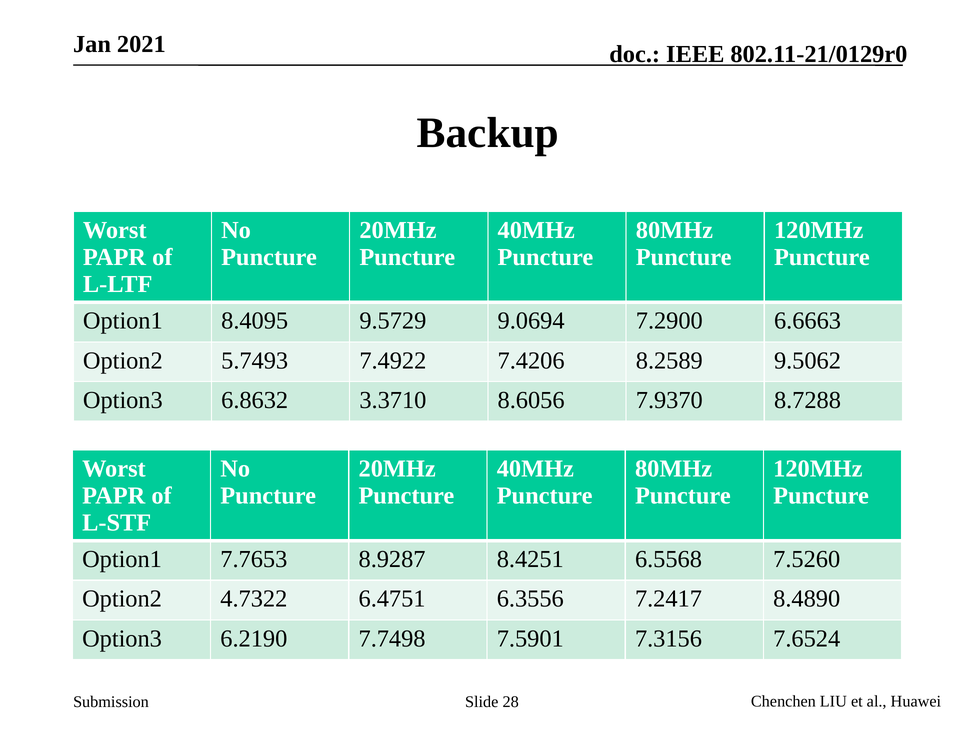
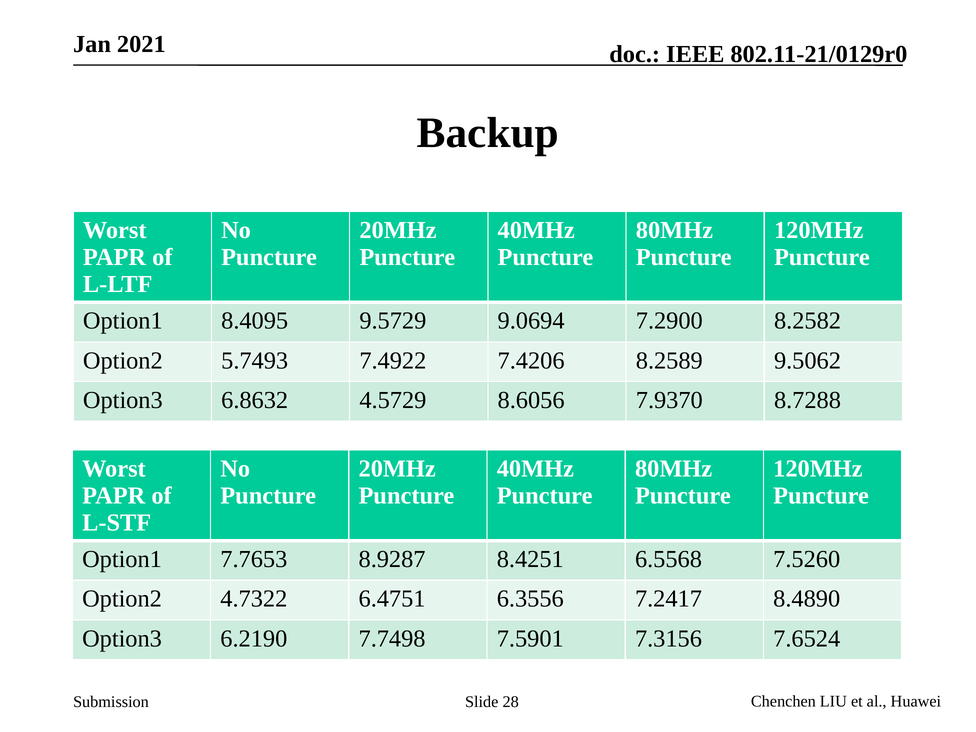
6.6663: 6.6663 -> 8.2582
3.3710: 3.3710 -> 4.5729
